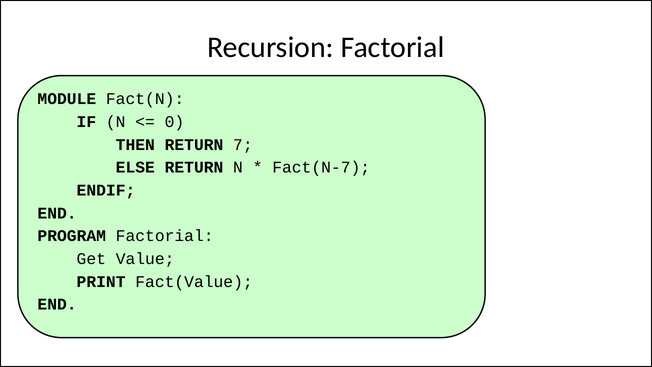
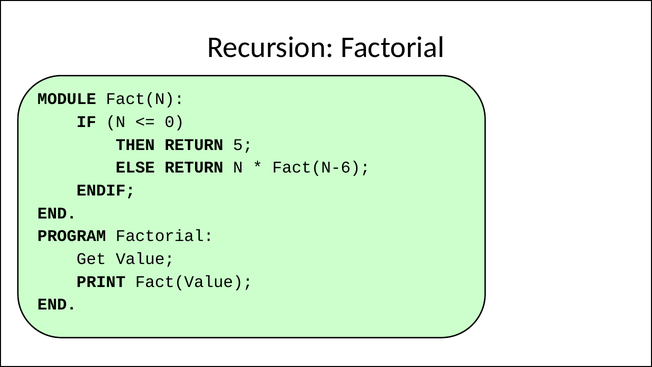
7: 7 -> 5
Fact(N-7: Fact(N-7 -> Fact(N-6
